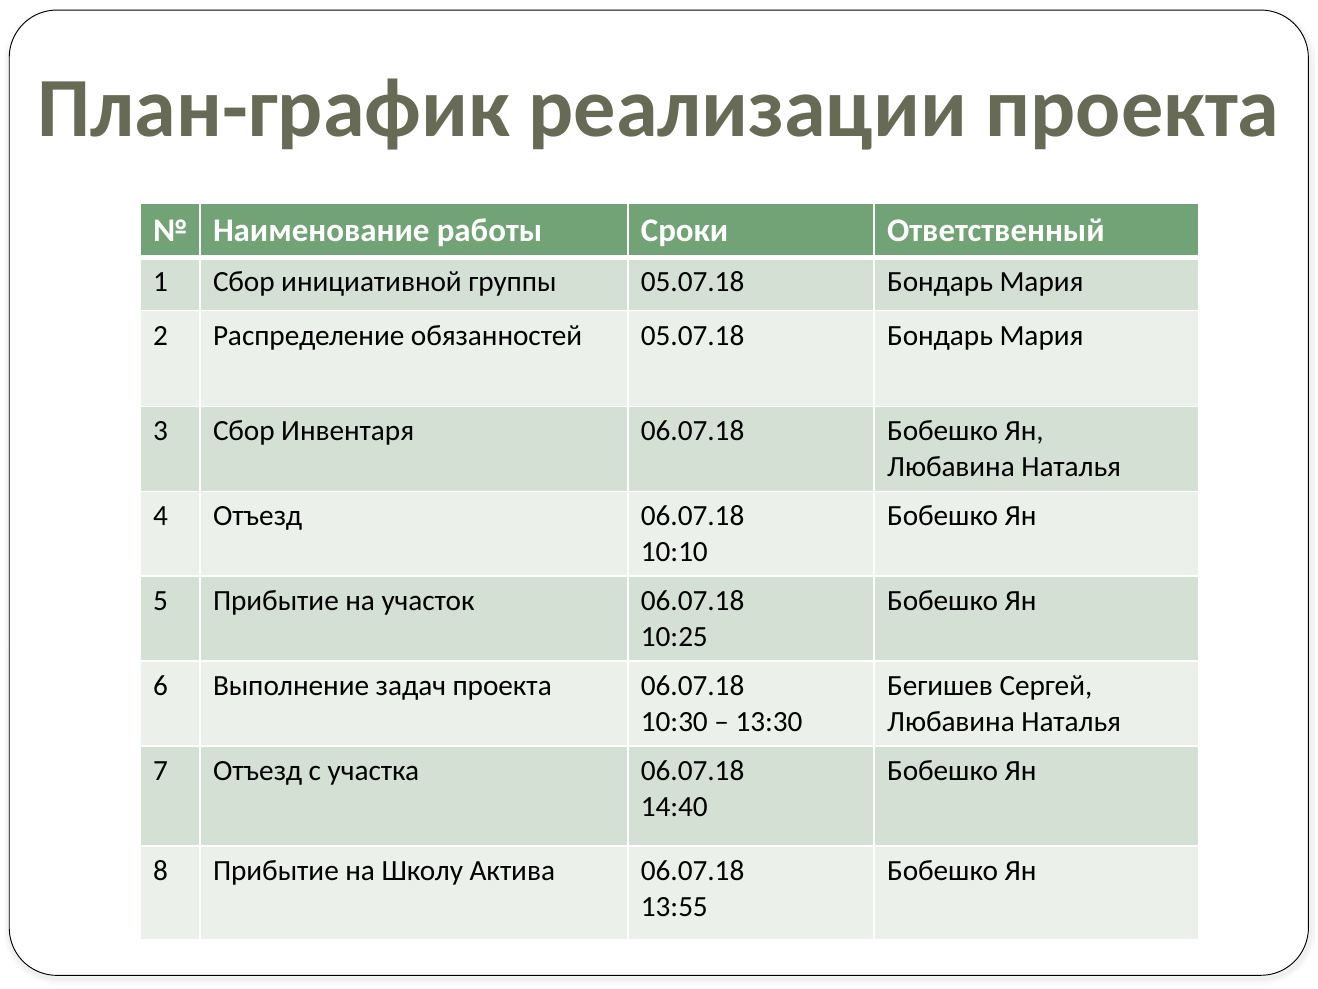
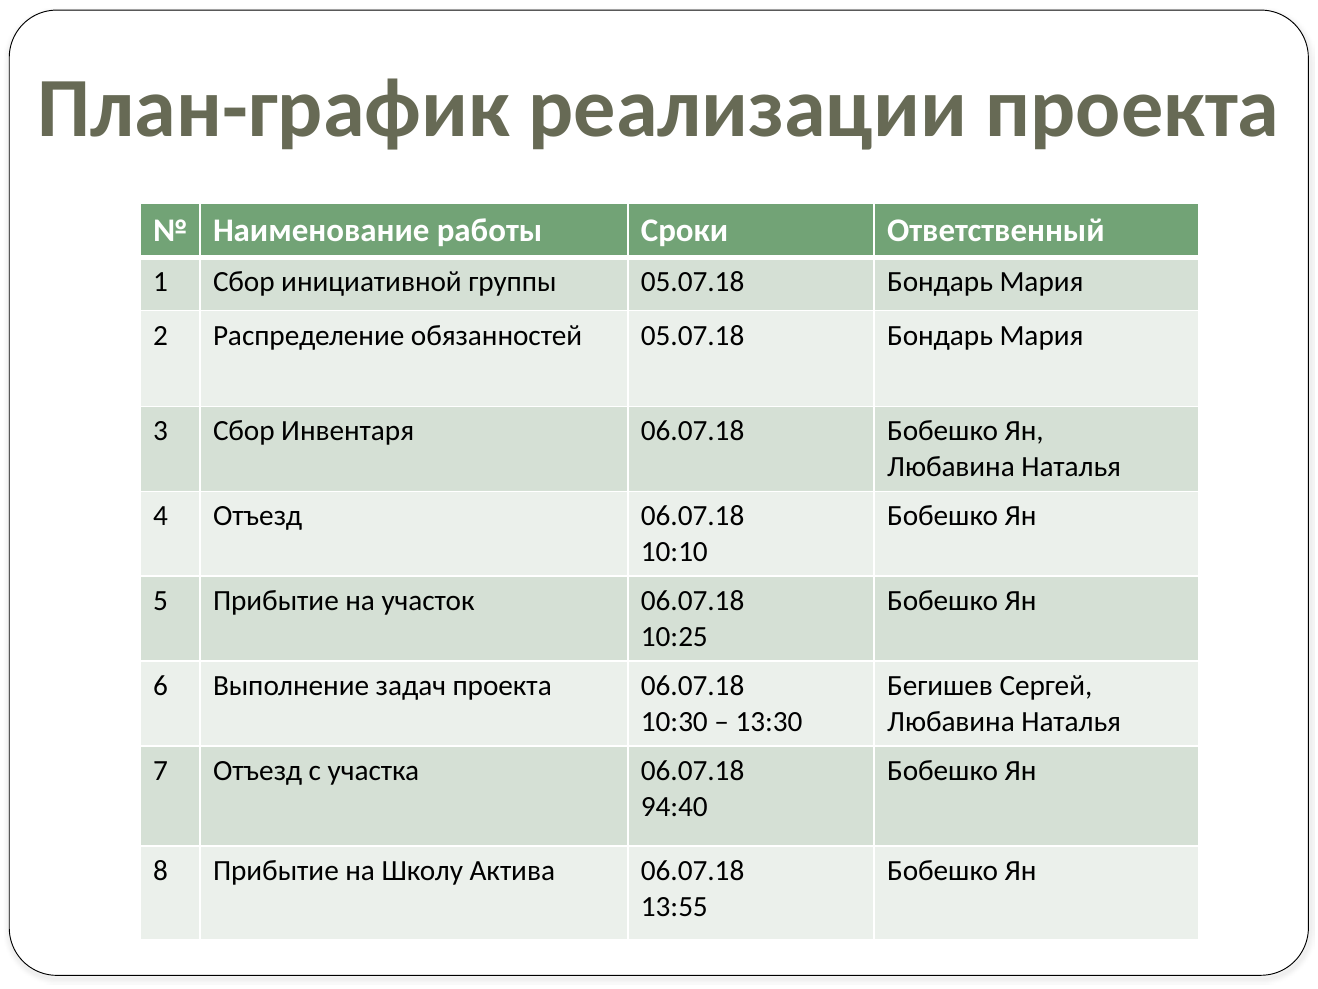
14:40: 14:40 -> 94:40
